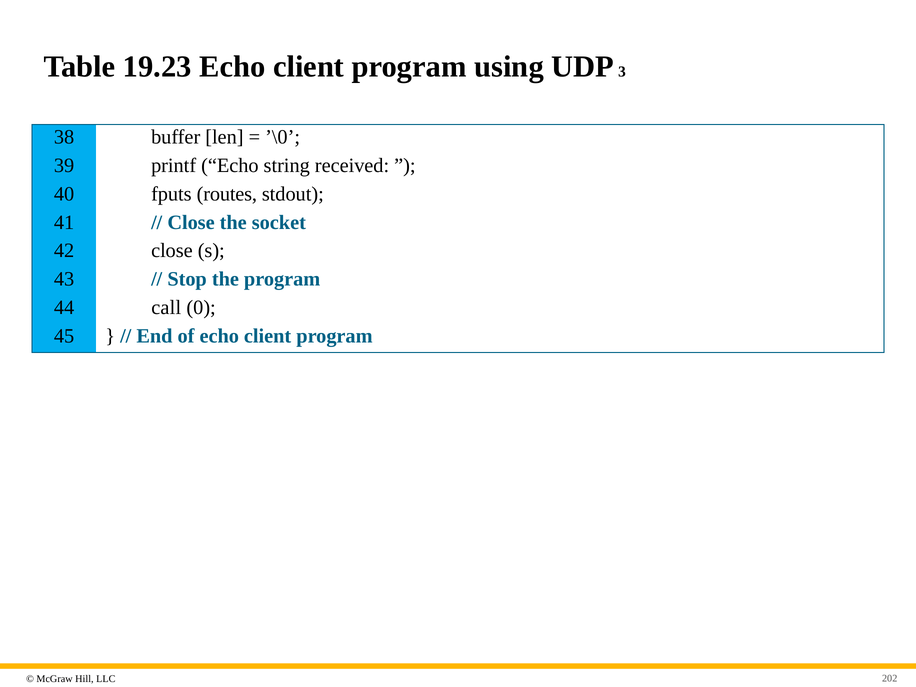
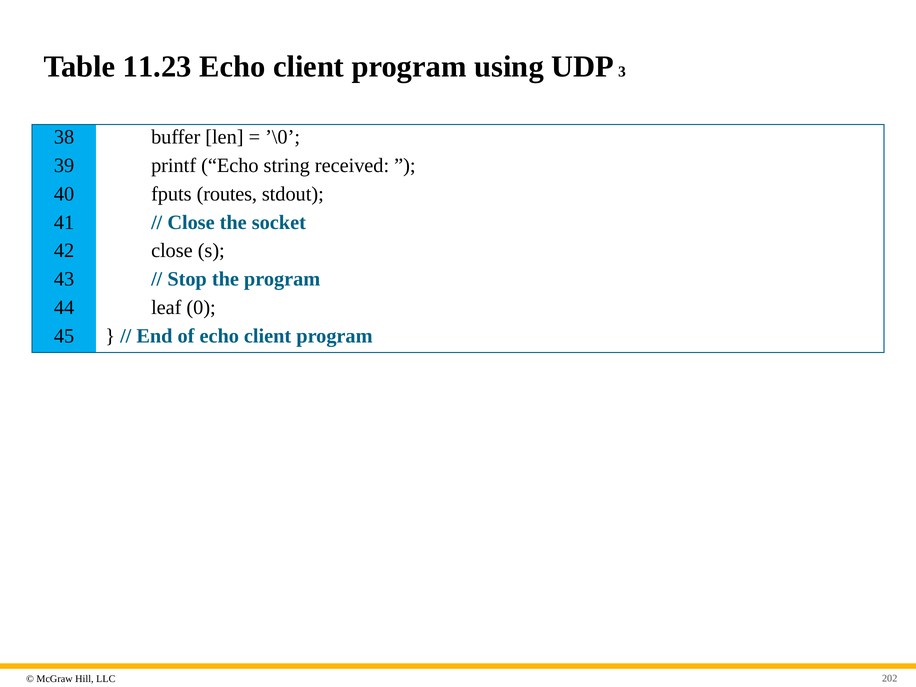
19.23: 19.23 -> 11.23
call: call -> leaf
